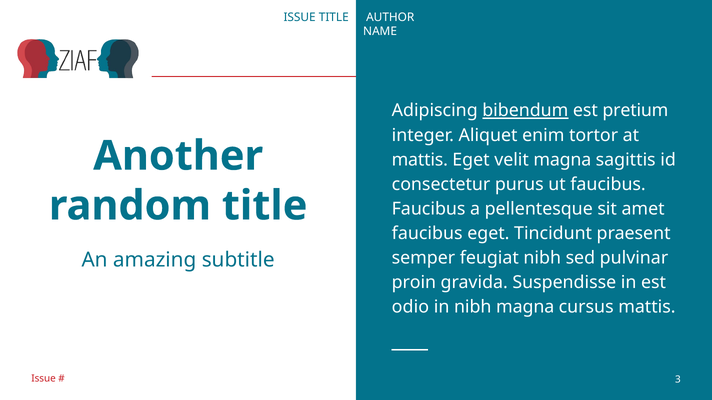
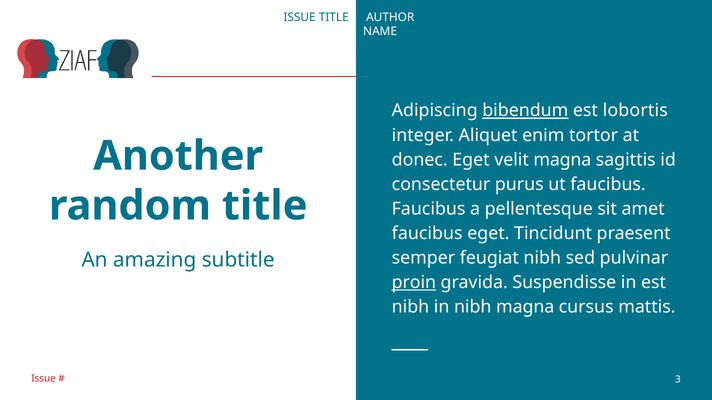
pretium: pretium -> lobortis
mattis at (420, 160): mattis -> donec
proin underline: none -> present
odio at (410, 307): odio -> nibh
